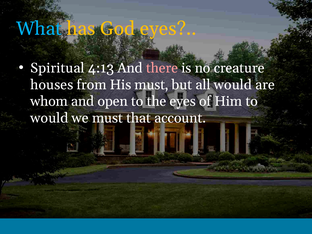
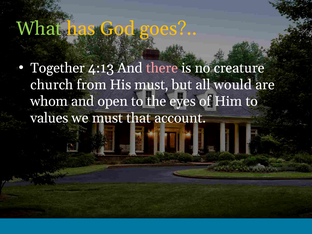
What colour: light blue -> light green
God eyes: eyes -> goes
Spiritual: Spiritual -> Together
houses: houses -> church
would at (49, 118): would -> values
